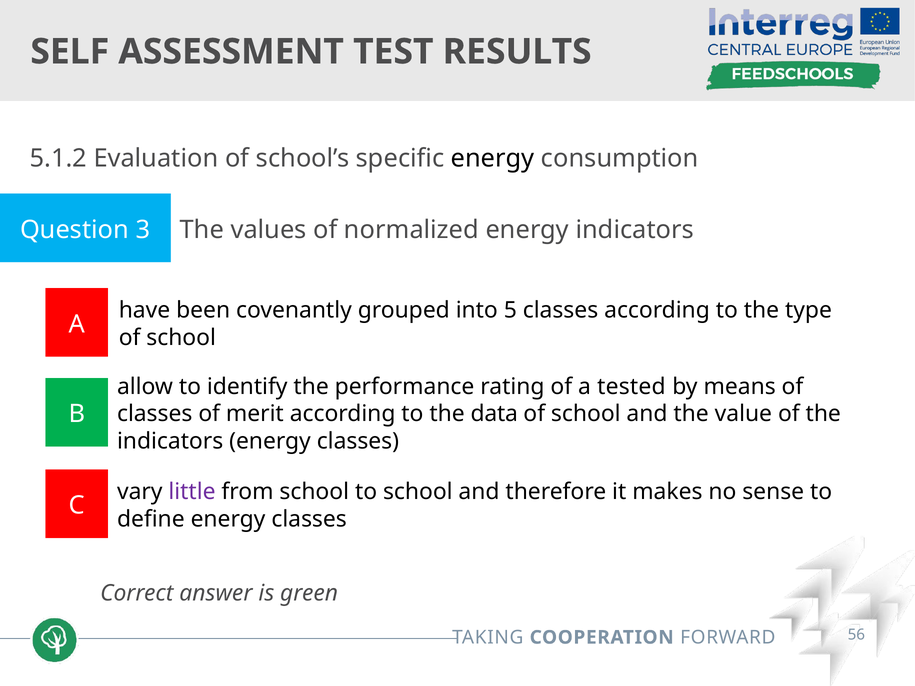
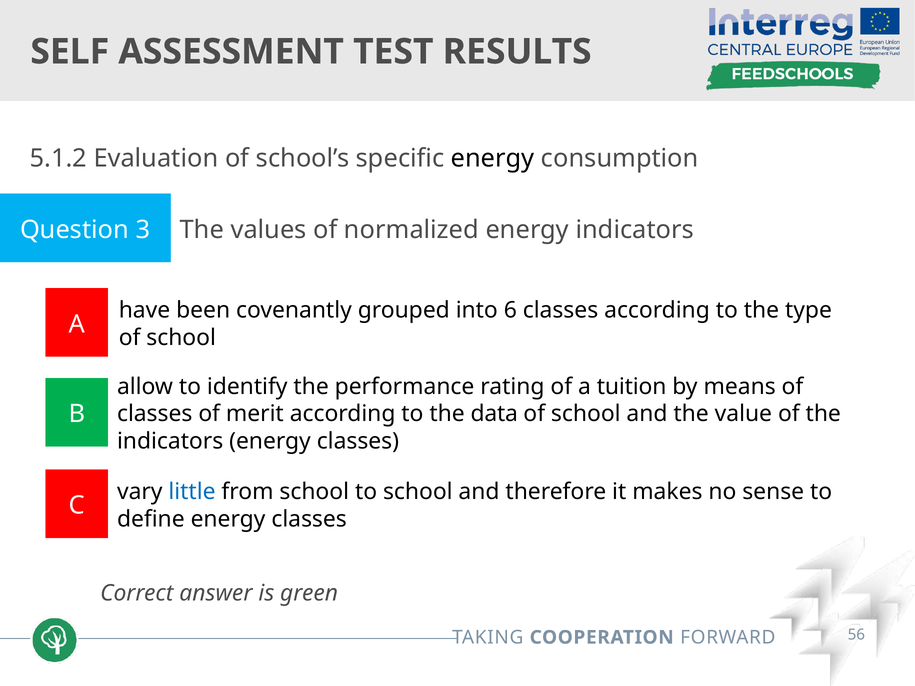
5: 5 -> 6
tested: tested -> tuition
little colour: purple -> blue
